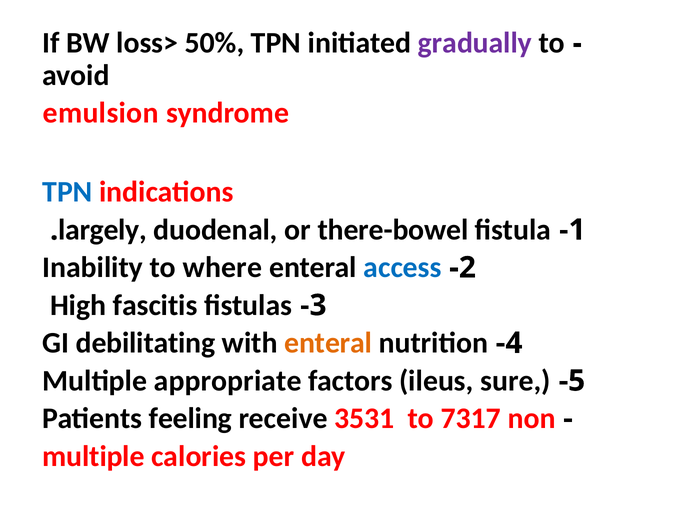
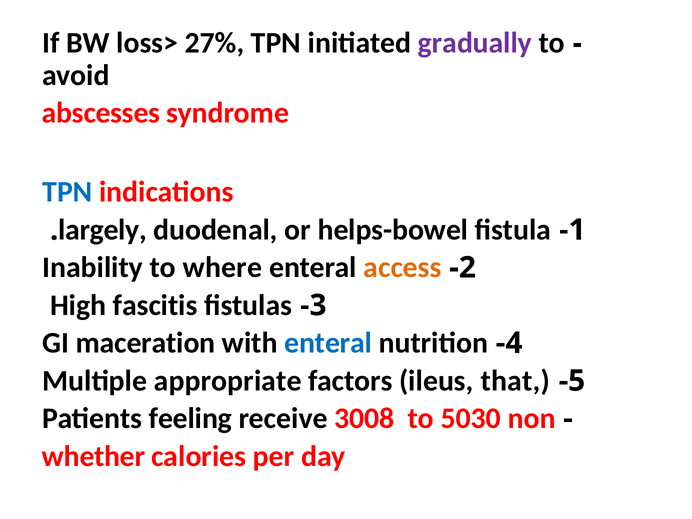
50%: 50% -> 27%
emulsion: emulsion -> abscesses
there-bowel: there-bowel -> helps-bowel
access colour: blue -> orange
debilitating: debilitating -> maceration
enteral at (328, 343) colour: orange -> blue
sure: sure -> that
3531: 3531 -> 3008
7317: 7317 -> 5030
multiple at (93, 456): multiple -> whether
